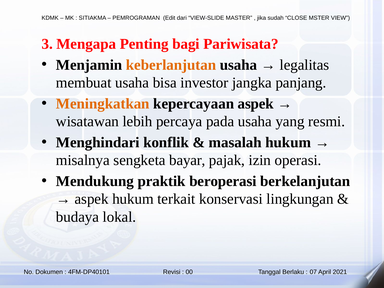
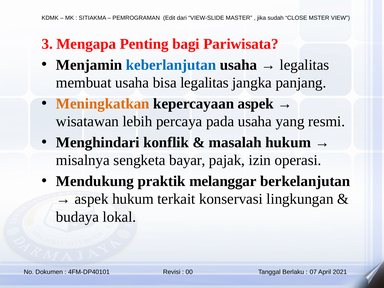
keberlanjutan colour: orange -> blue
bisa investor: investor -> legalitas
beroperasi: beroperasi -> melanggar
